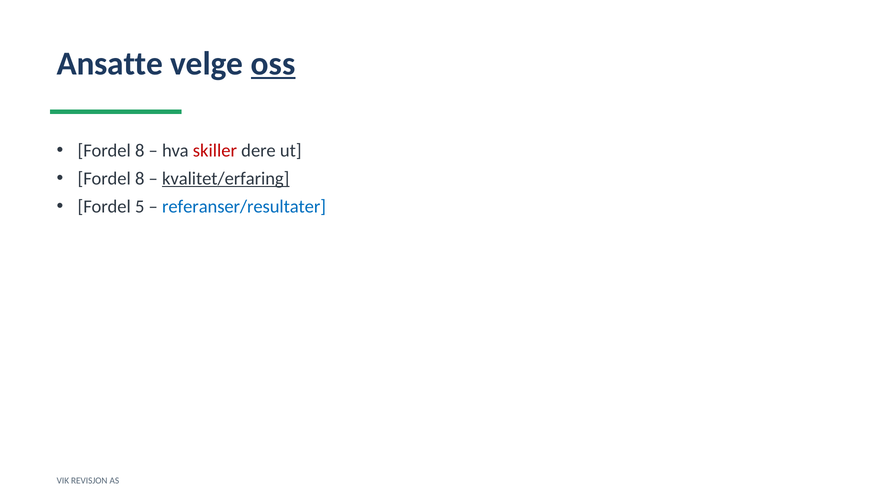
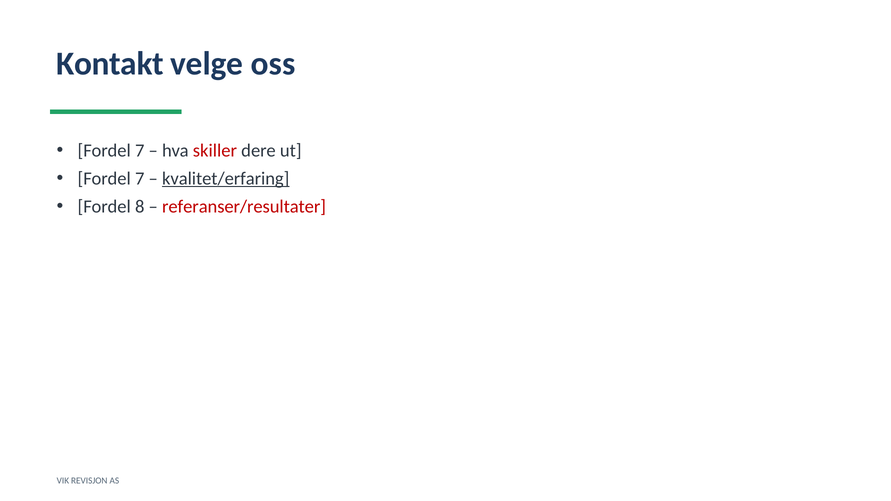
Ansatte: Ansatte -> Kontakt
oss underline: present -> none
8 at (140, 151): 8 -> 7
8 at (140, 179): 8 -> 7
5: 5 -> 8
referanser/resultater colour: blue -> red
